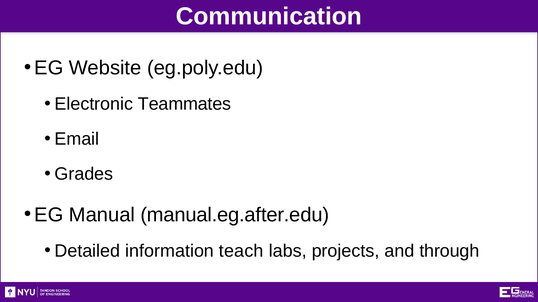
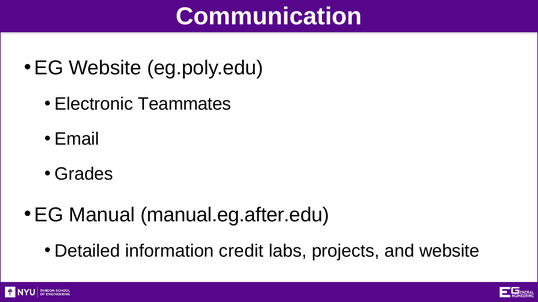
teach: teach -> credit
and through: through -> website
